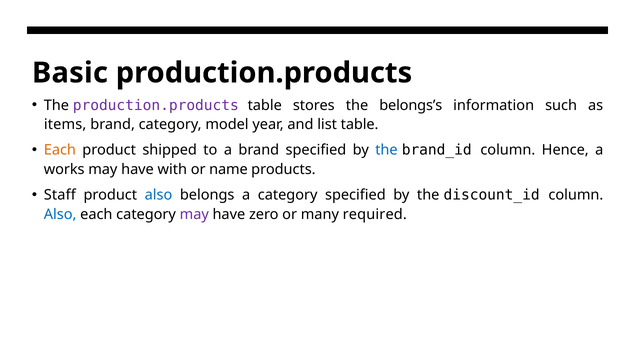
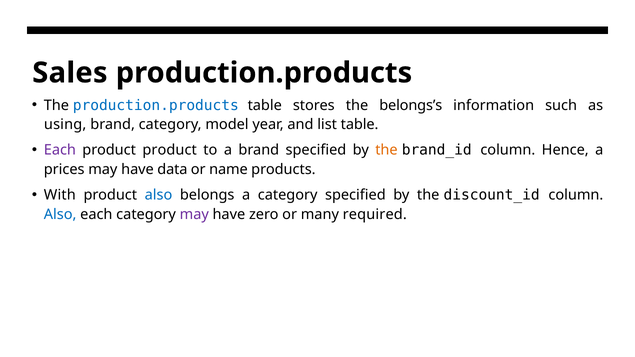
Basic: Basic -> Sales
production.products at (156, 105) colour: purple -> blue
items: items -> using
Each at (60, 150) colour: orange -> purple
product shipped: shipped -> product
the at (386, 150) colour: blue -> orange
works: works -> prices
with: with -> data
Staff: Staff -> With
